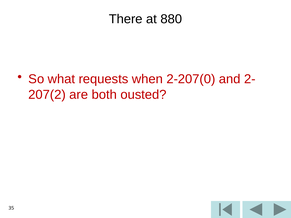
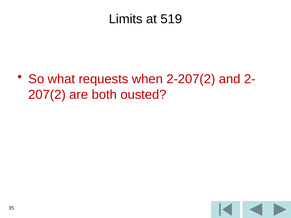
There: There -> Limits
880: 880 -> 519
2-207(0: 2-207(0 -> 2-207(2
